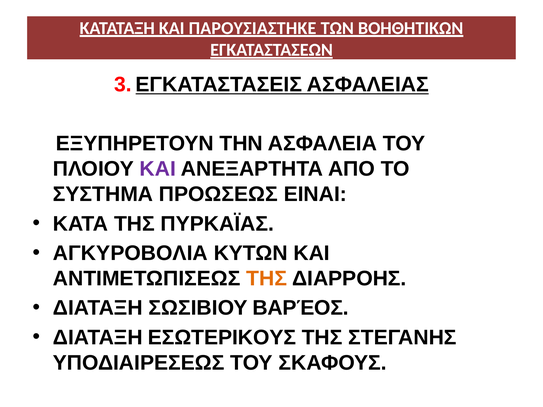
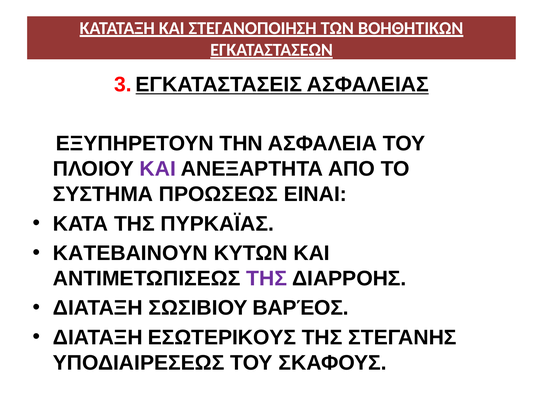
ΠΑΡΟΥΣΙΑΣΤΗΚΕ: ΠΑΡΟΥΣΙΑΣΤΗΚΕ -> ΣΤΕΓΑΝΟΠΟΙΗΣΗ
ΑΓΚΥΡΟΒΟΛΙΑ: ΑΓΚΥΡΟΒΟΛΙΑ -> ΚΑΤΕΒΑΙΝΟΥΝ
ΤΗΣ at (267, 279) colour: orange -> purple
